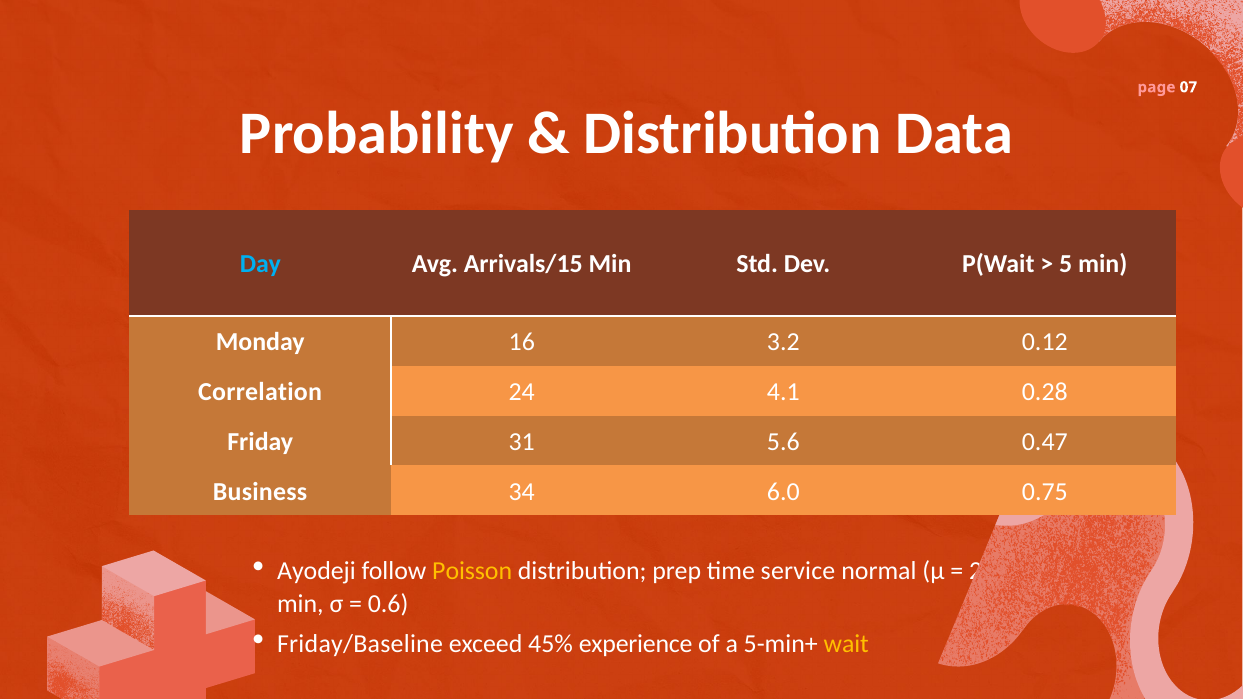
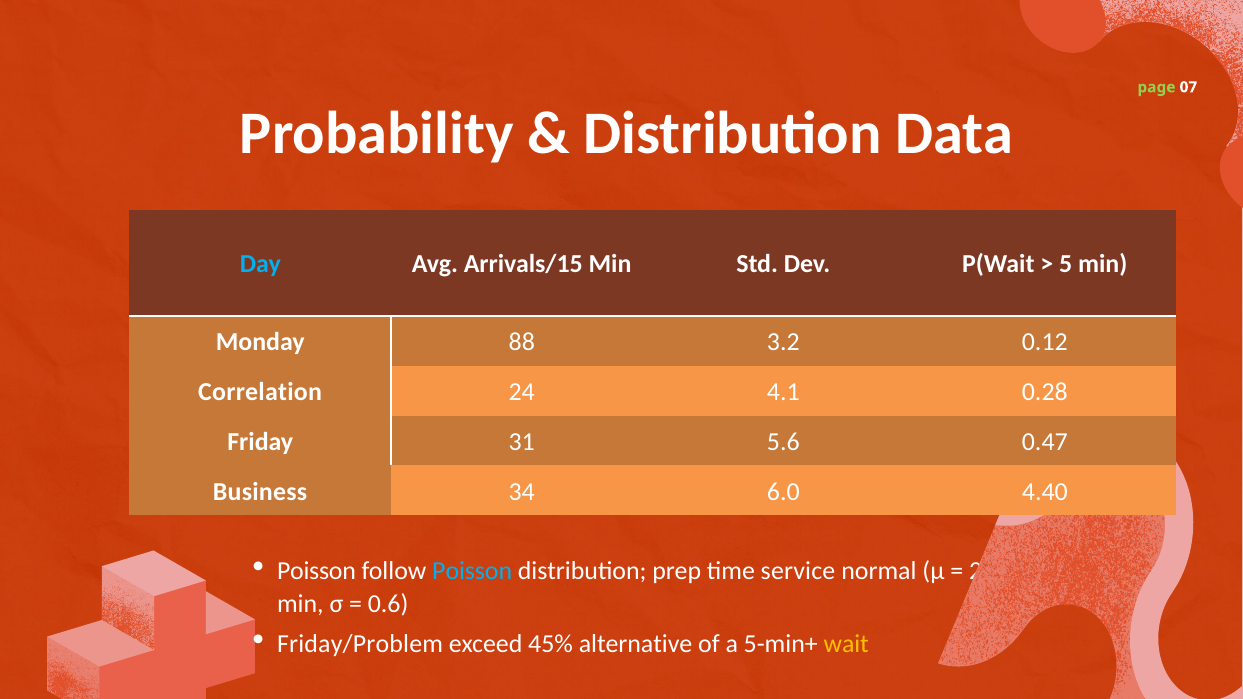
page colour: pink -> light green
16: 16 -> 88
0.75: 0.75 -> 4.40
Ayodeji at (316, 571): Ayodeji -> Poisson
Poisson at (472, 571) colour: yellow -> light blue
Friday/Baseline: Friday/Baseline -> Friday/Problem
experience: experience -> alternative
